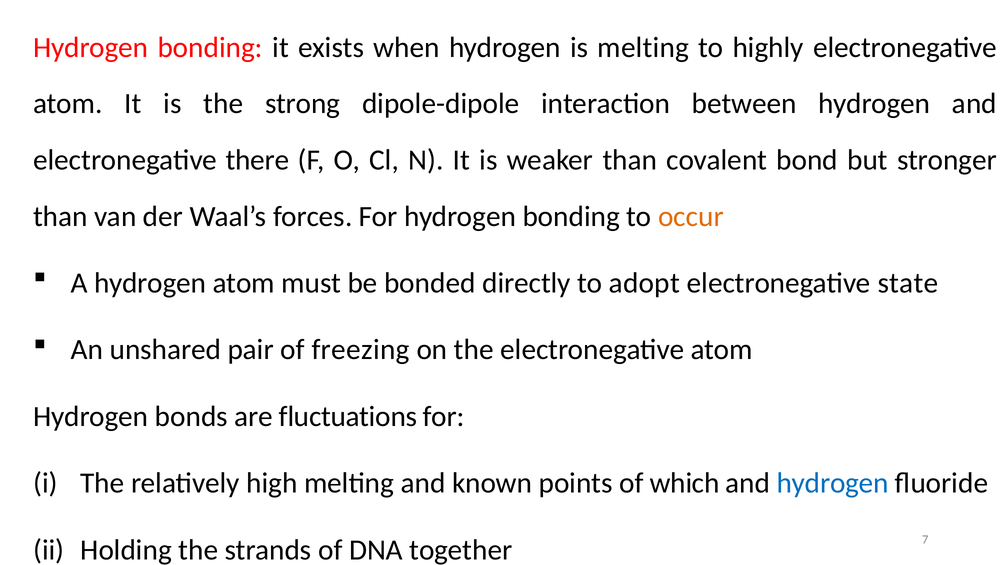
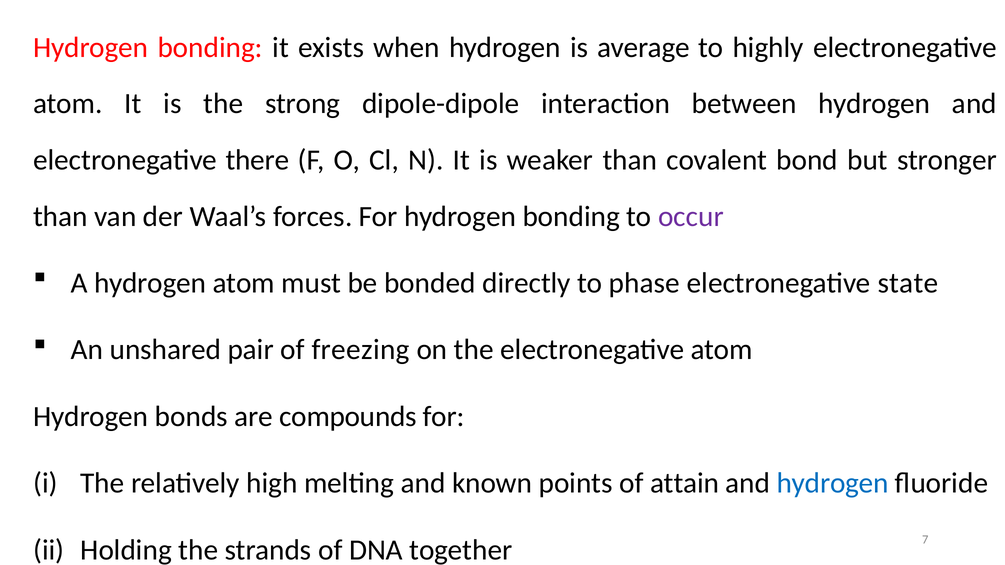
is melting: melting -> average
occur colour: orange -> purple
adopt: adopt -> phase
fluctuations: fluctuations -> compounds
which: which -> attain
